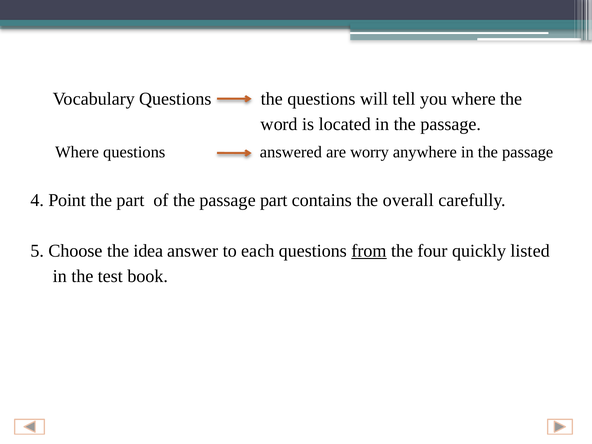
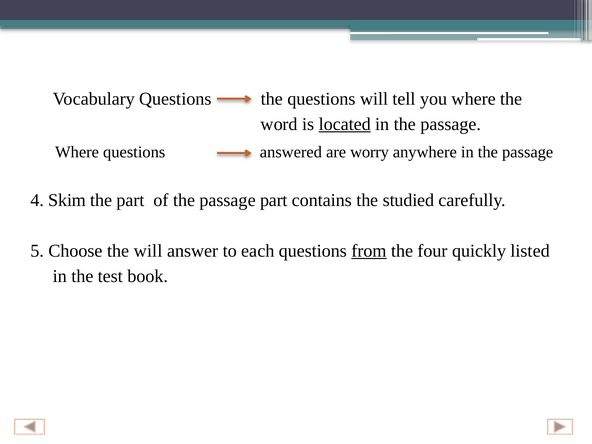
located underline: none -> present
Point: Point -> Skim
overall: overall -> studied
the idea: idea -> will
